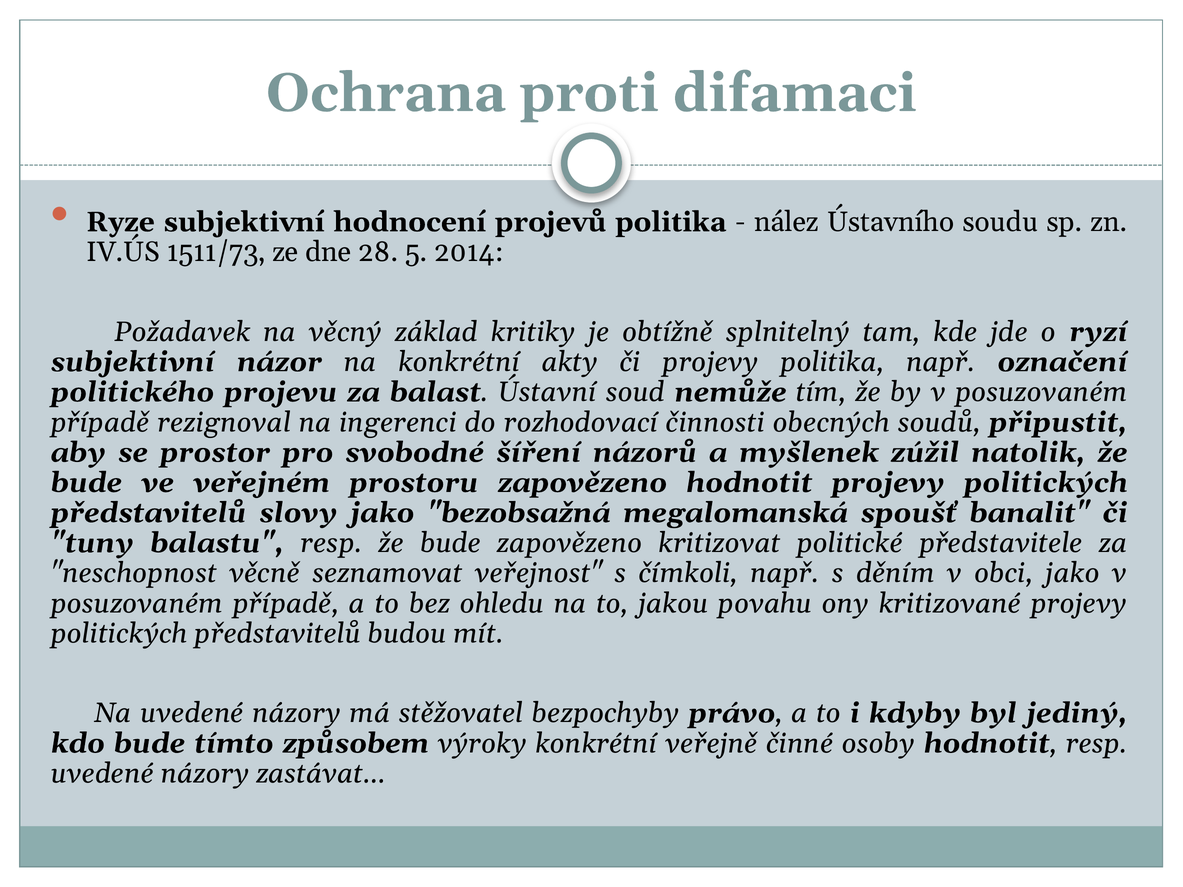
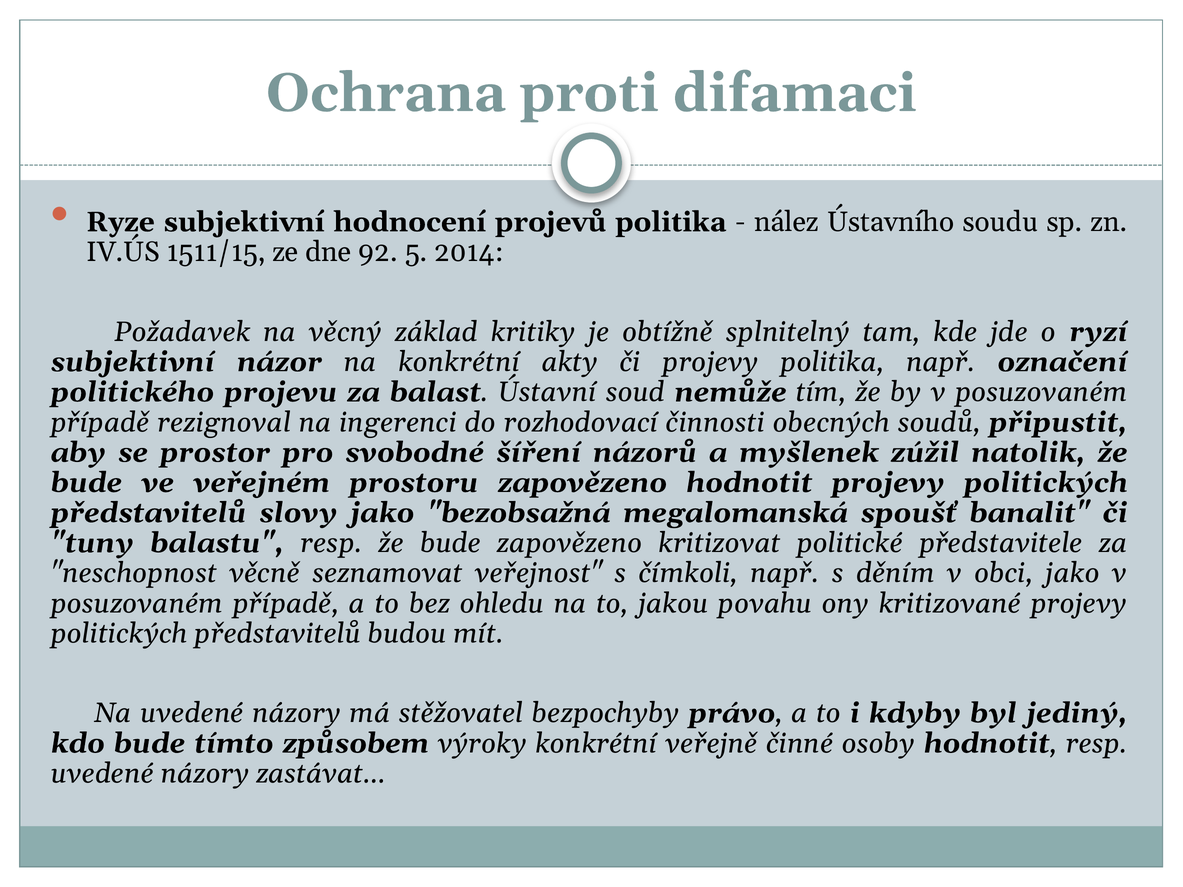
1511/73: 1511/73 -> 1511/15
28: 28 -> 92
